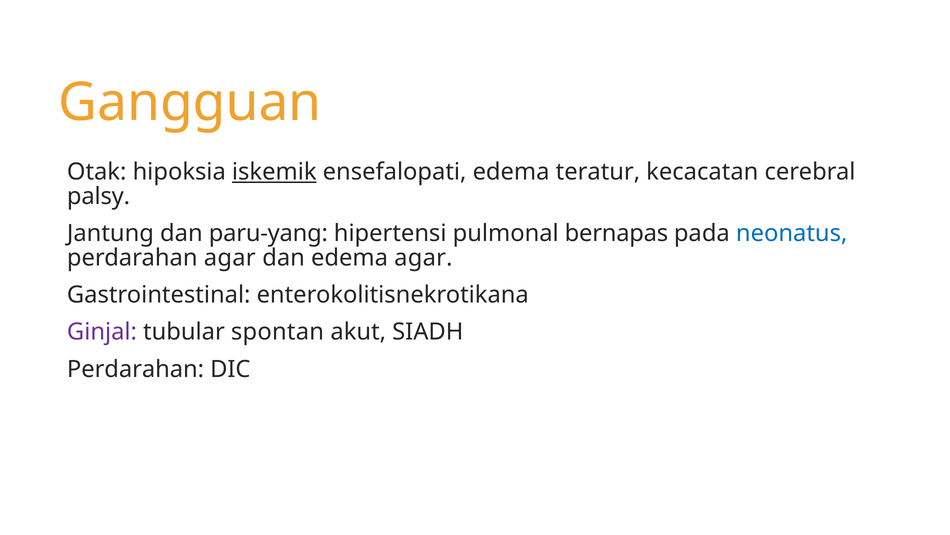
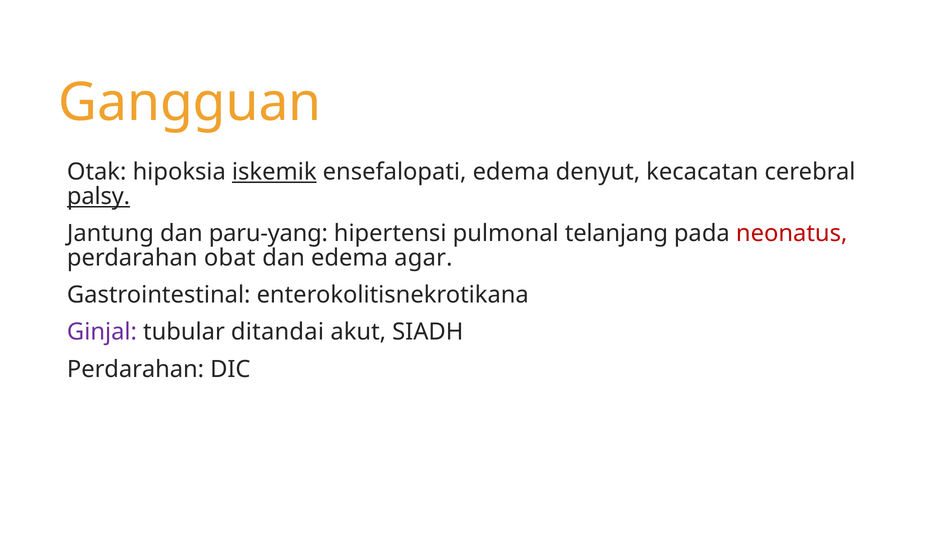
teratur: teratur -> denyut
palsy underline: none -> present
bernapas: bernapas -> telanjang
neonatus colour: blue -> red
perdarahan agar: agar -> obat
spontan: spontan -> ditandai
